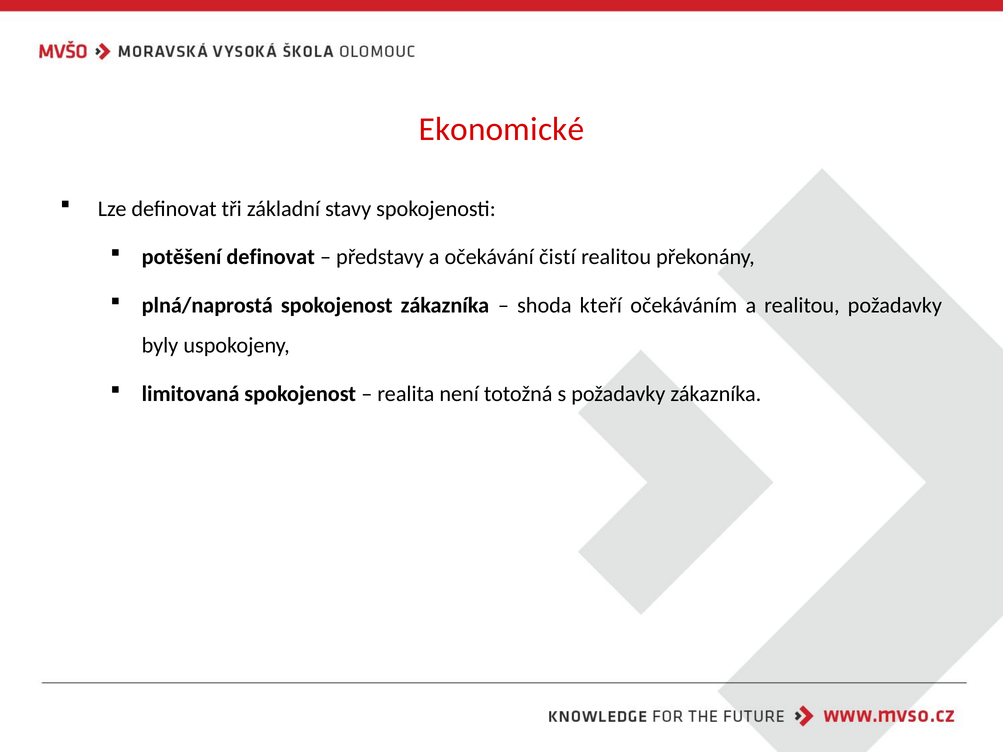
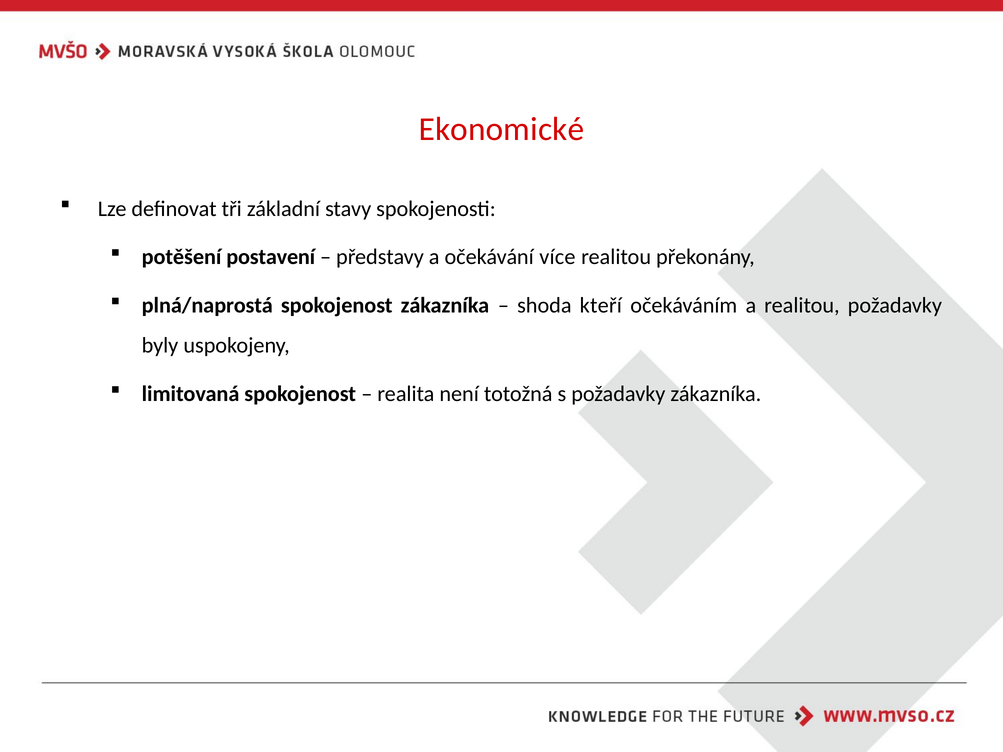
potěšení definovat: definovat -> postavení
čistí: čistí -> více
